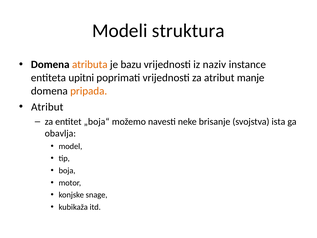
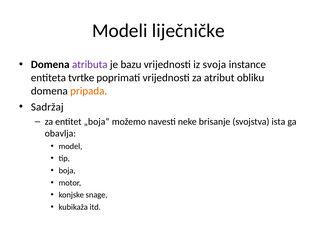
struktura: struktura -> liječničke
atributa colour: orange -> purple
naziv: naziv -> svoja
upitni: upitni -> tvrtke
manje: manje -> obliku
Atribut at (47, 107): Atribut -> Sadržaj
